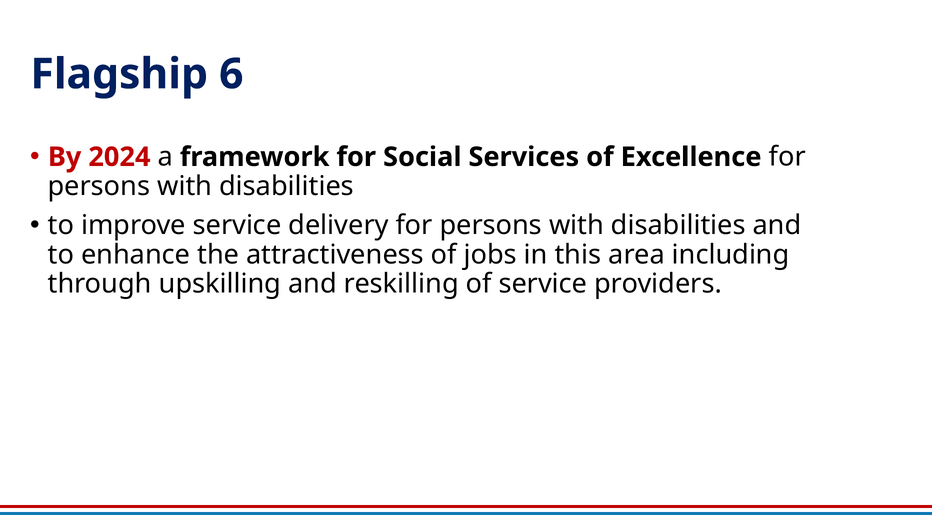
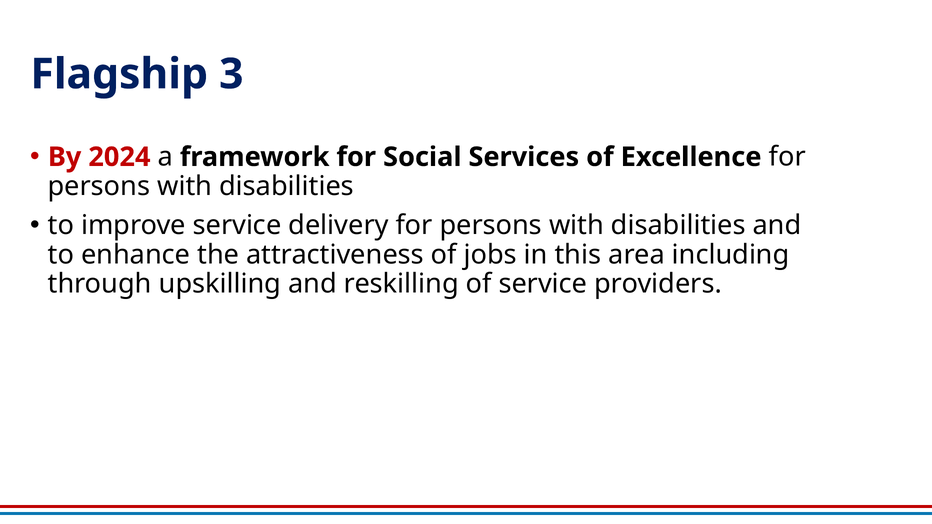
6: 6 -> 3
